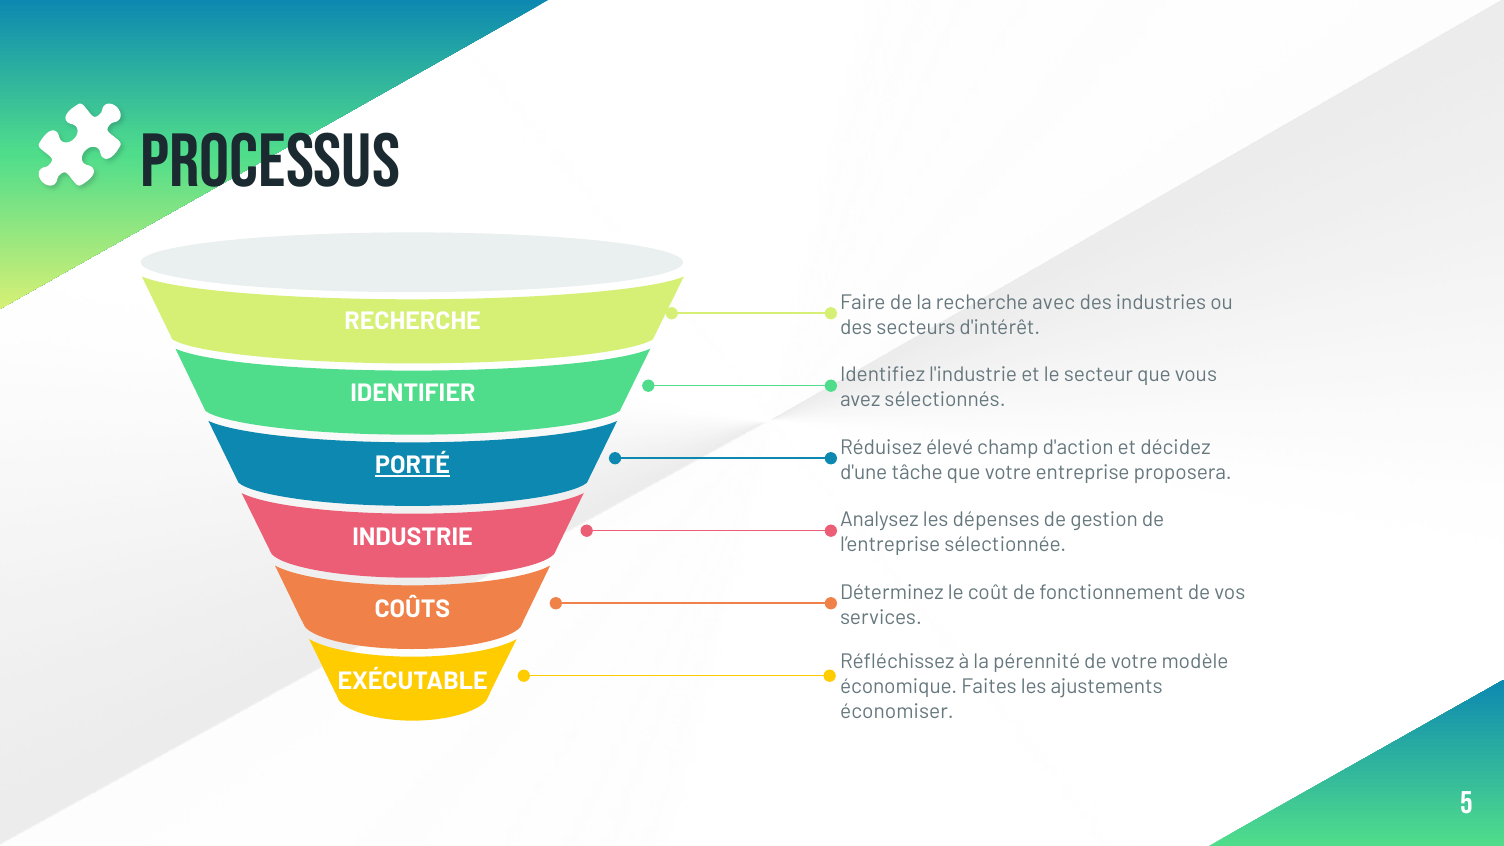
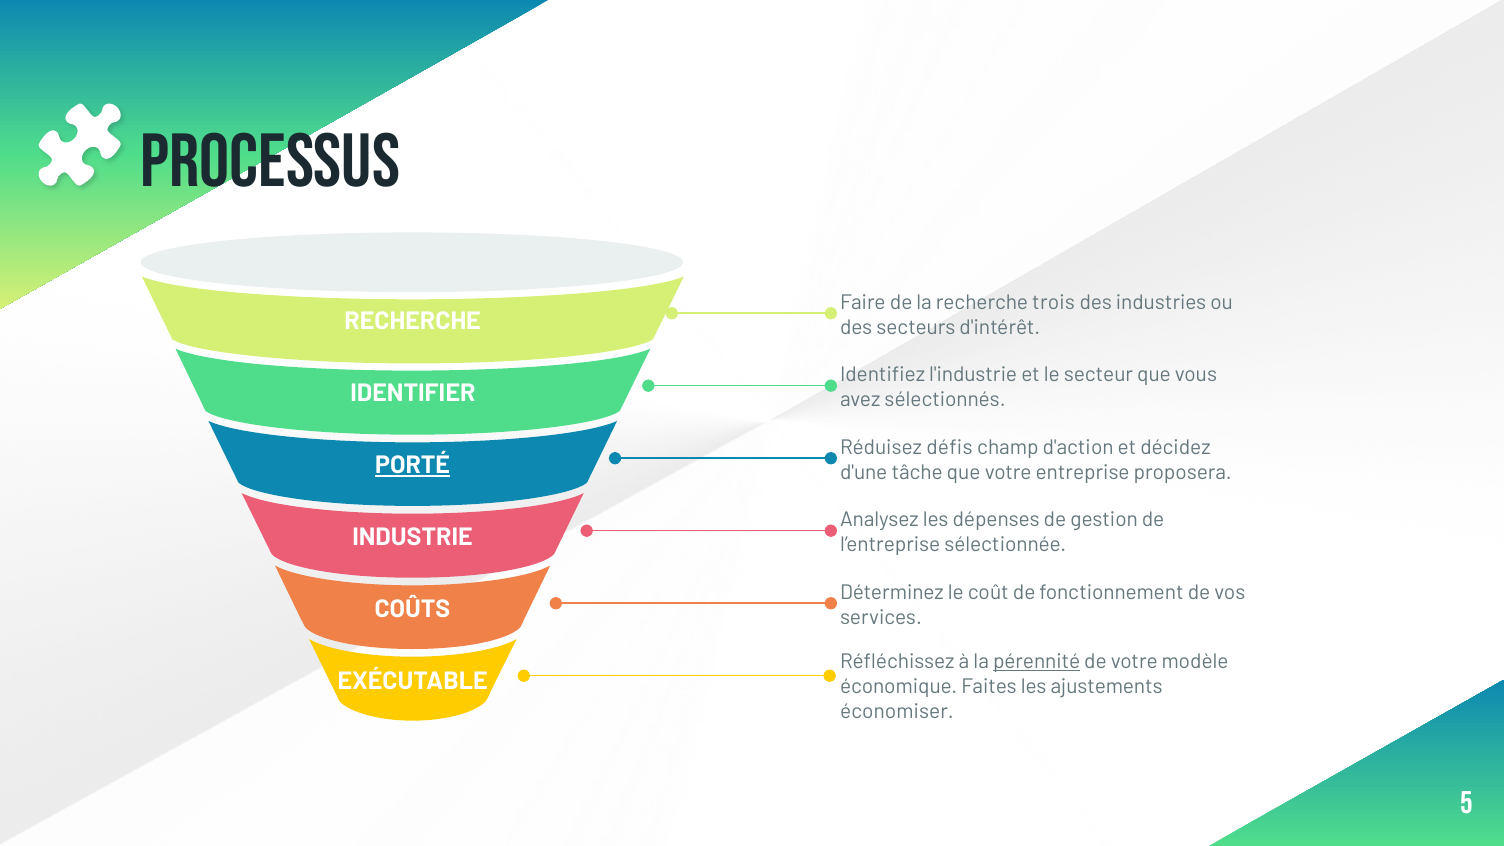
avec: avec -> trois
élevé: élevé -> défis
pérennité underline: none -> present
